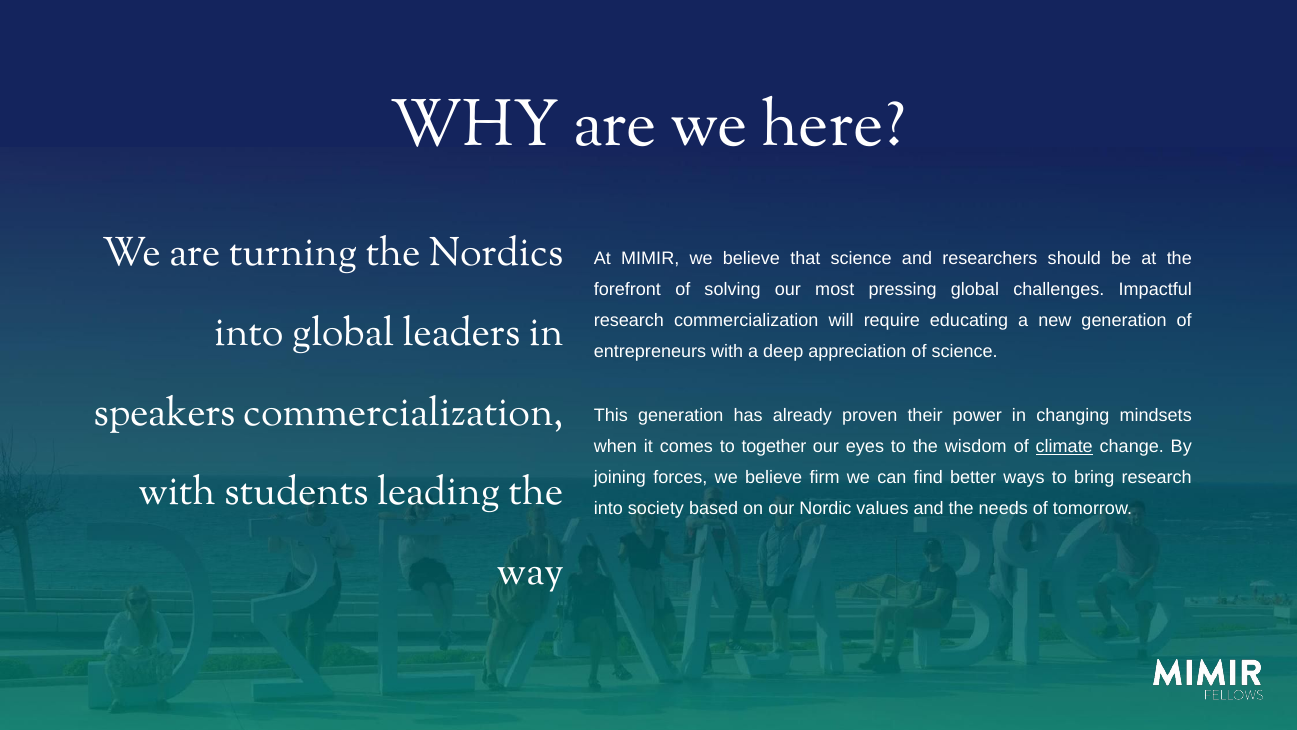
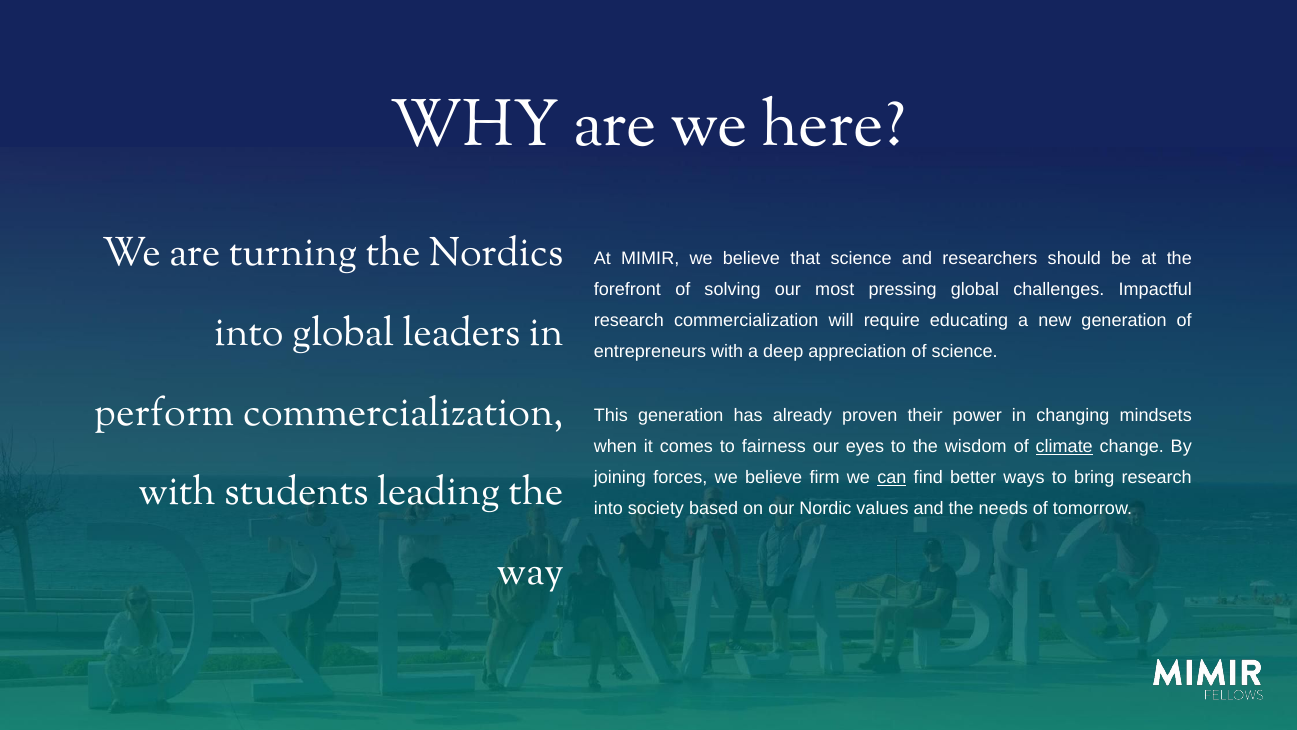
speakers: speakers -> perform
together: together -> fairness
can underline: none -> present
